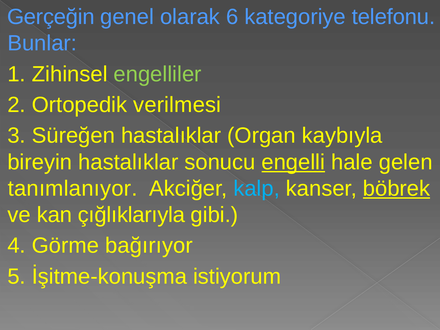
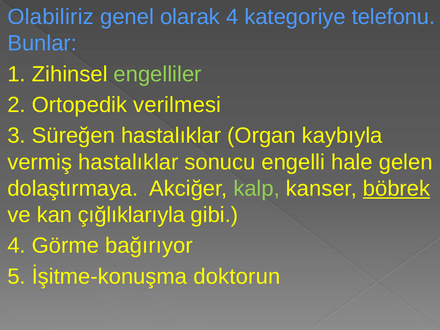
Gerçeğin: Gerçeğin -> Olabiliriz
olarak 6: 6 -> 4
bireyin: bireyin -> vermiş
engelli underline: present -> none
tanımlanıyor: tanımlanıyor -> dolaştırmaya
kalp colour: light blue -> light green
istiyorum: istiyorum -> doktorun
